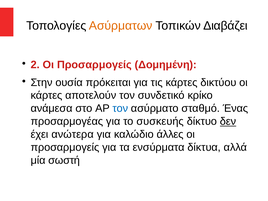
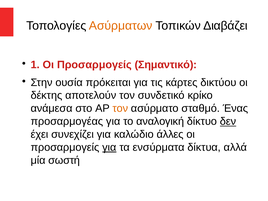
2: 2 -> 1
Δομημένη: Δομημένη -> Σημαντικό
κάρτες at (46, 95): κάρτες -> δέκτης
τον at (120, 108) colour: blue -> orange
συσκευής: συσκευής -> αναλογική
ανώτερα: ανώτερα -> συνεχίζει
για at (109, 147) underline: none -> present
